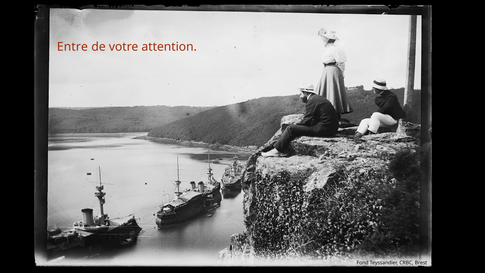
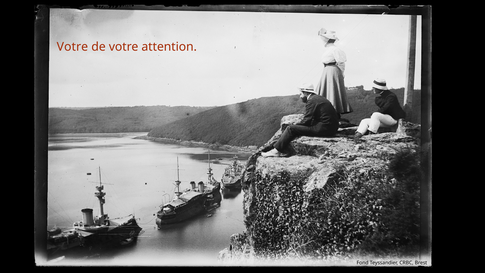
Entre at (72, 47): Entre -> Votre
